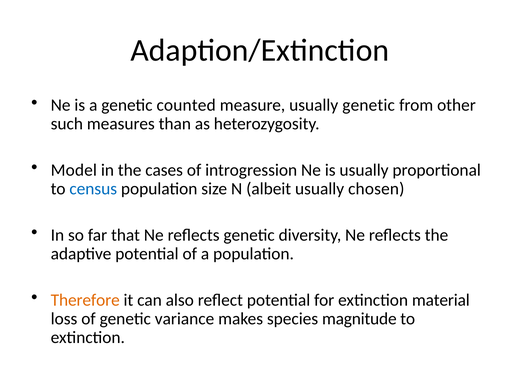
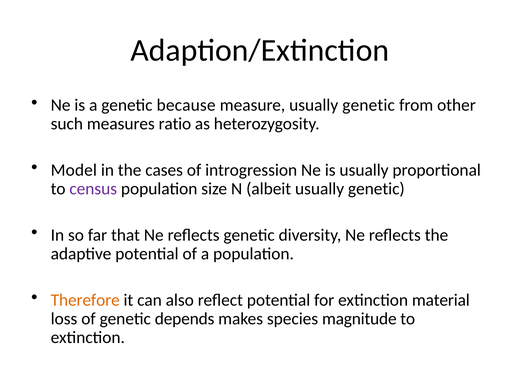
counted: counted -> because
than: than -> ratio
census colour: blue -> purple
albeit usually chosen: chosen -> genetic
variance: variance -> depends
